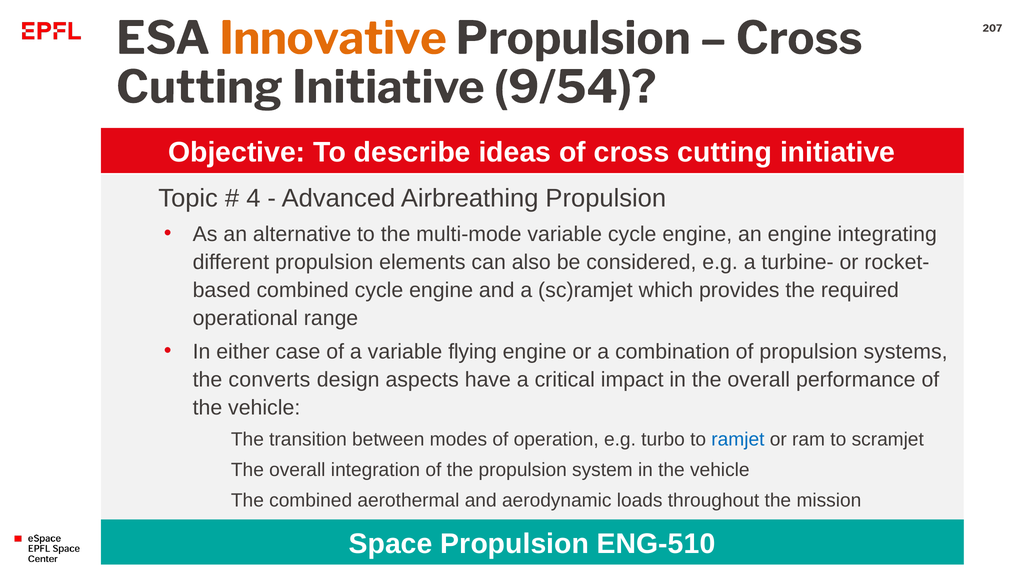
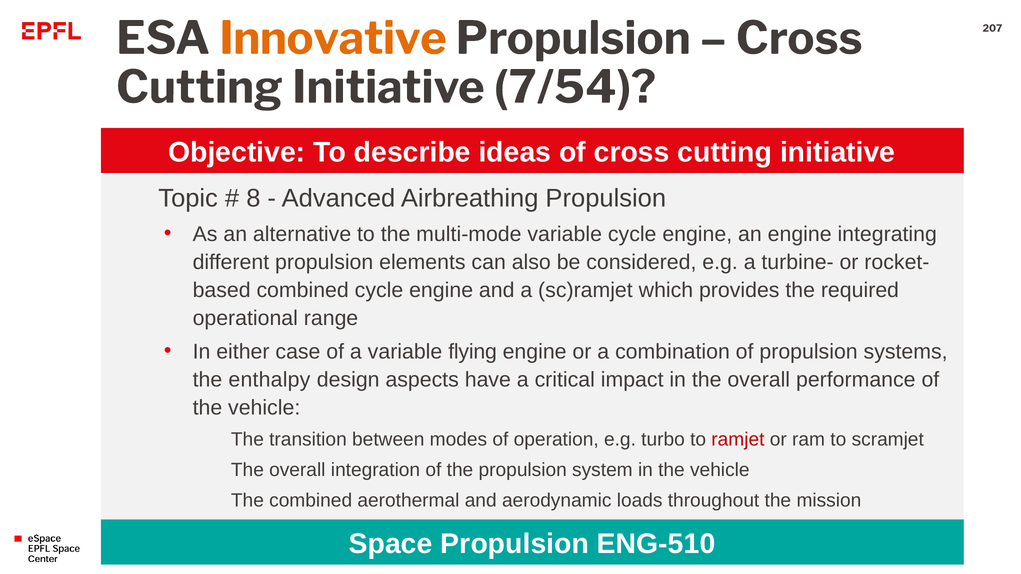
9/54: 9/54 -> 7/54
4: 4 -> 8
converts: converts -> enthalpy
ramjet colour: blue -> red
